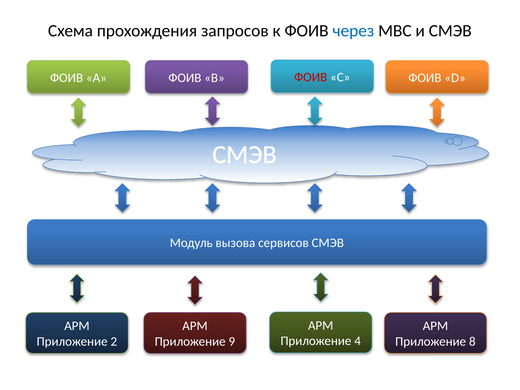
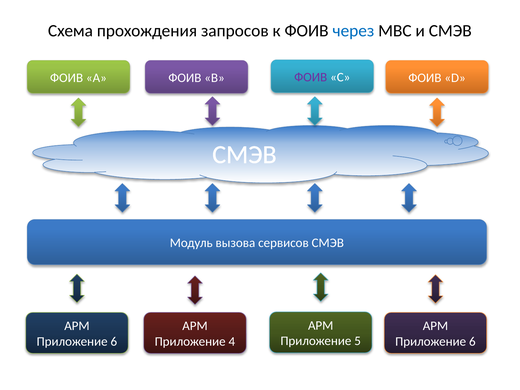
ФОИВ at (311, 77) colour: red -> purple
4: 4 -> 5
2 at (114, 342): 2 -> 6
9: 9 -> 4
8 at (472, 342): 8 -> 6
